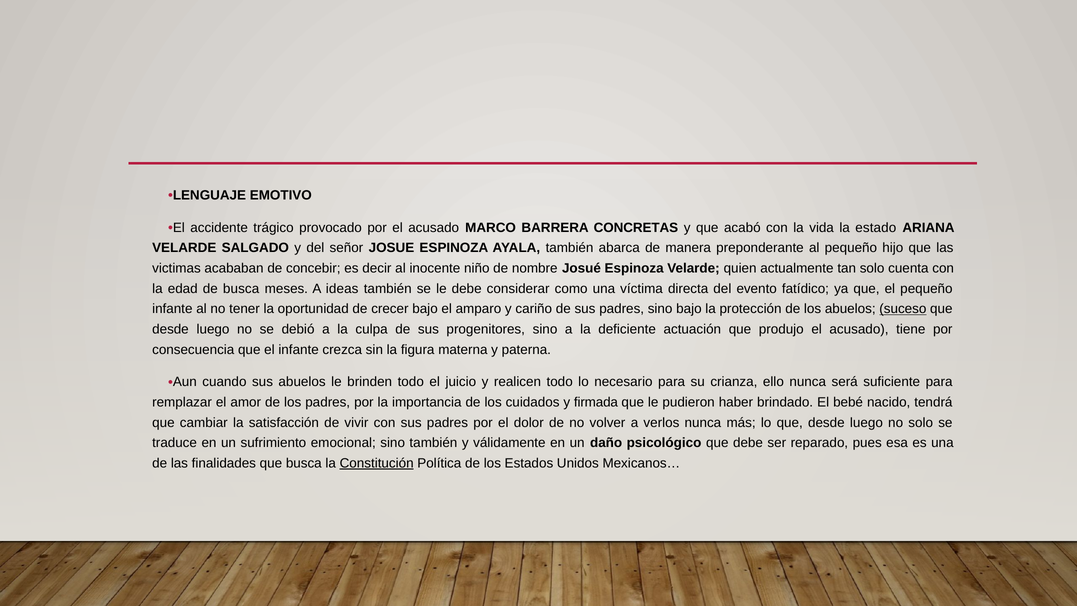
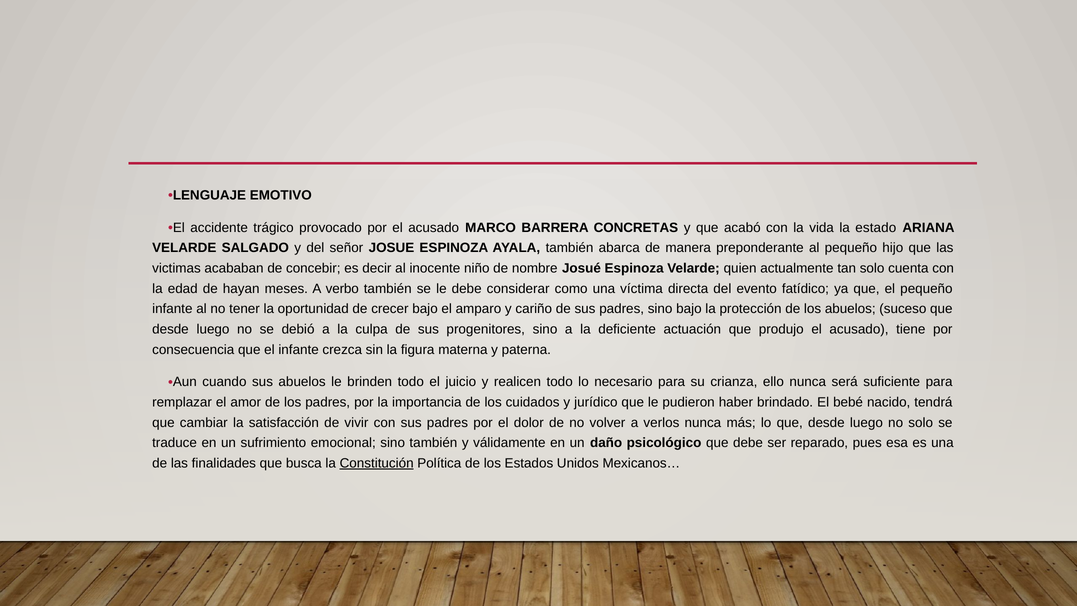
de busca: busca -> hayan
ideas: ideas -> verbo
suceso underline: present -> none
firmada: firmada -> jurídico
